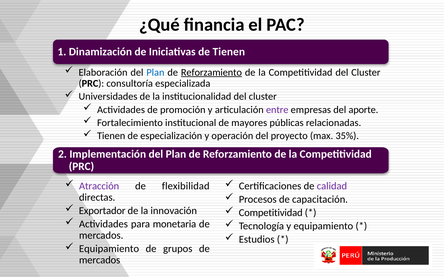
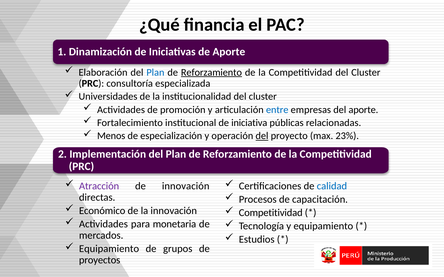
de Tienen: Tienen -> Aporte
entre colour: purple -> blue
mayores: mayores -> iniciativa
Tienen at (111, 136): Tienen -> Menos
del at (262, 136) underline: none -> present
35%: 35% -> 23%
de flexibilidad: flexibilidad -> innovación
calidad colour: purple -> blue
Exportador: Exportador -> Económico
mercados at (100, 261): mercados -> proyectos
